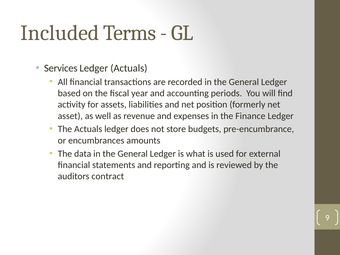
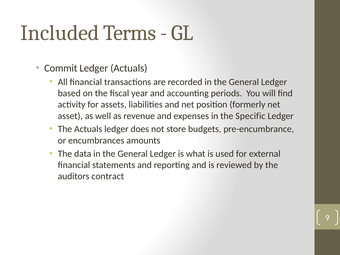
Services: Services -> Commit
Finance: Finance -> Specific
